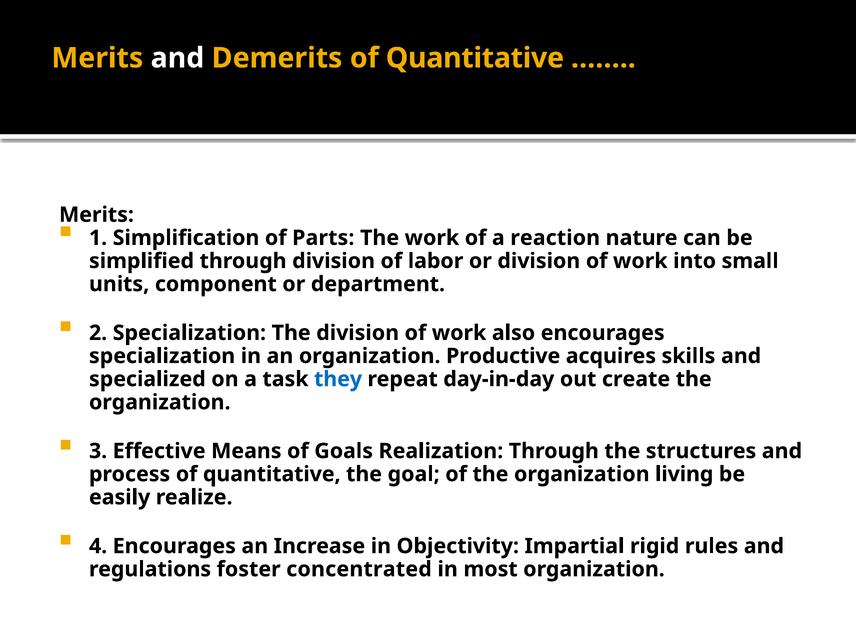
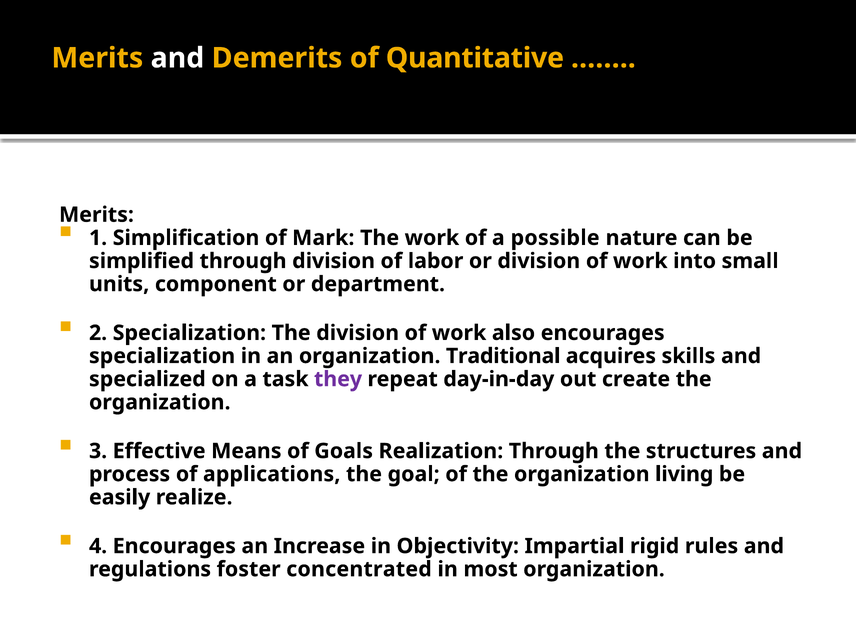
Parts: Parts -> Mark
reaction: reaction -> possible
Productive: Productive -> Traditional
they colour: blue -> purple
process of quantitative: quantitative -> applications
